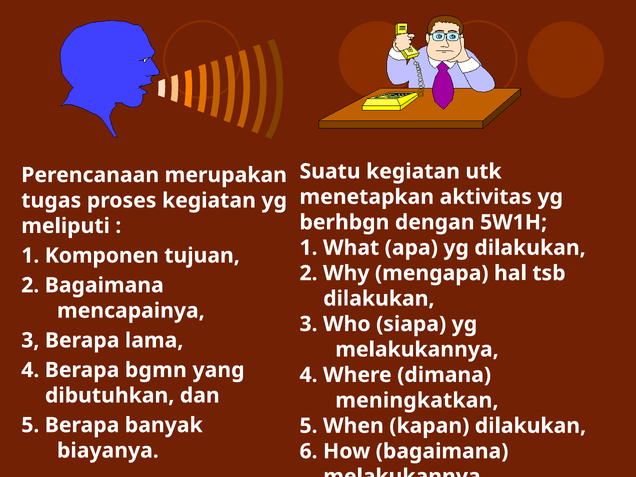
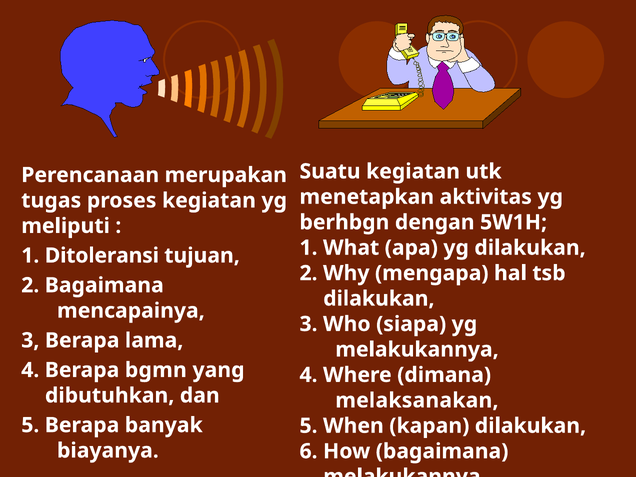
Komponen: Komponen -> Ditoleransi
meningkatkan: meningkatkan -> melaksanakan
